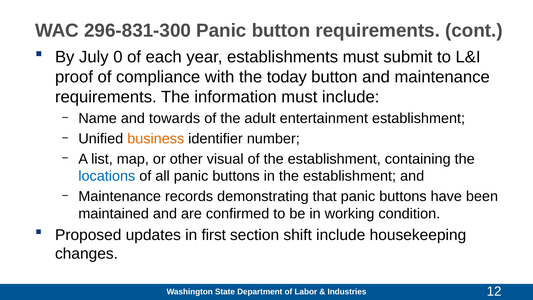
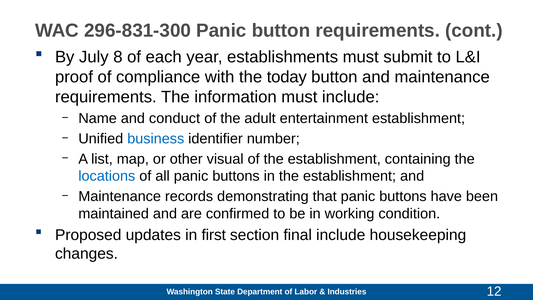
0: 0 -> 8
towards: towards -> conduct
business colour: orange -> blue
shift: shift -> final
